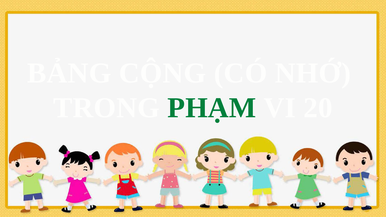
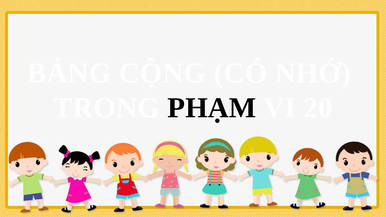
PHẠM colour: green -> black
